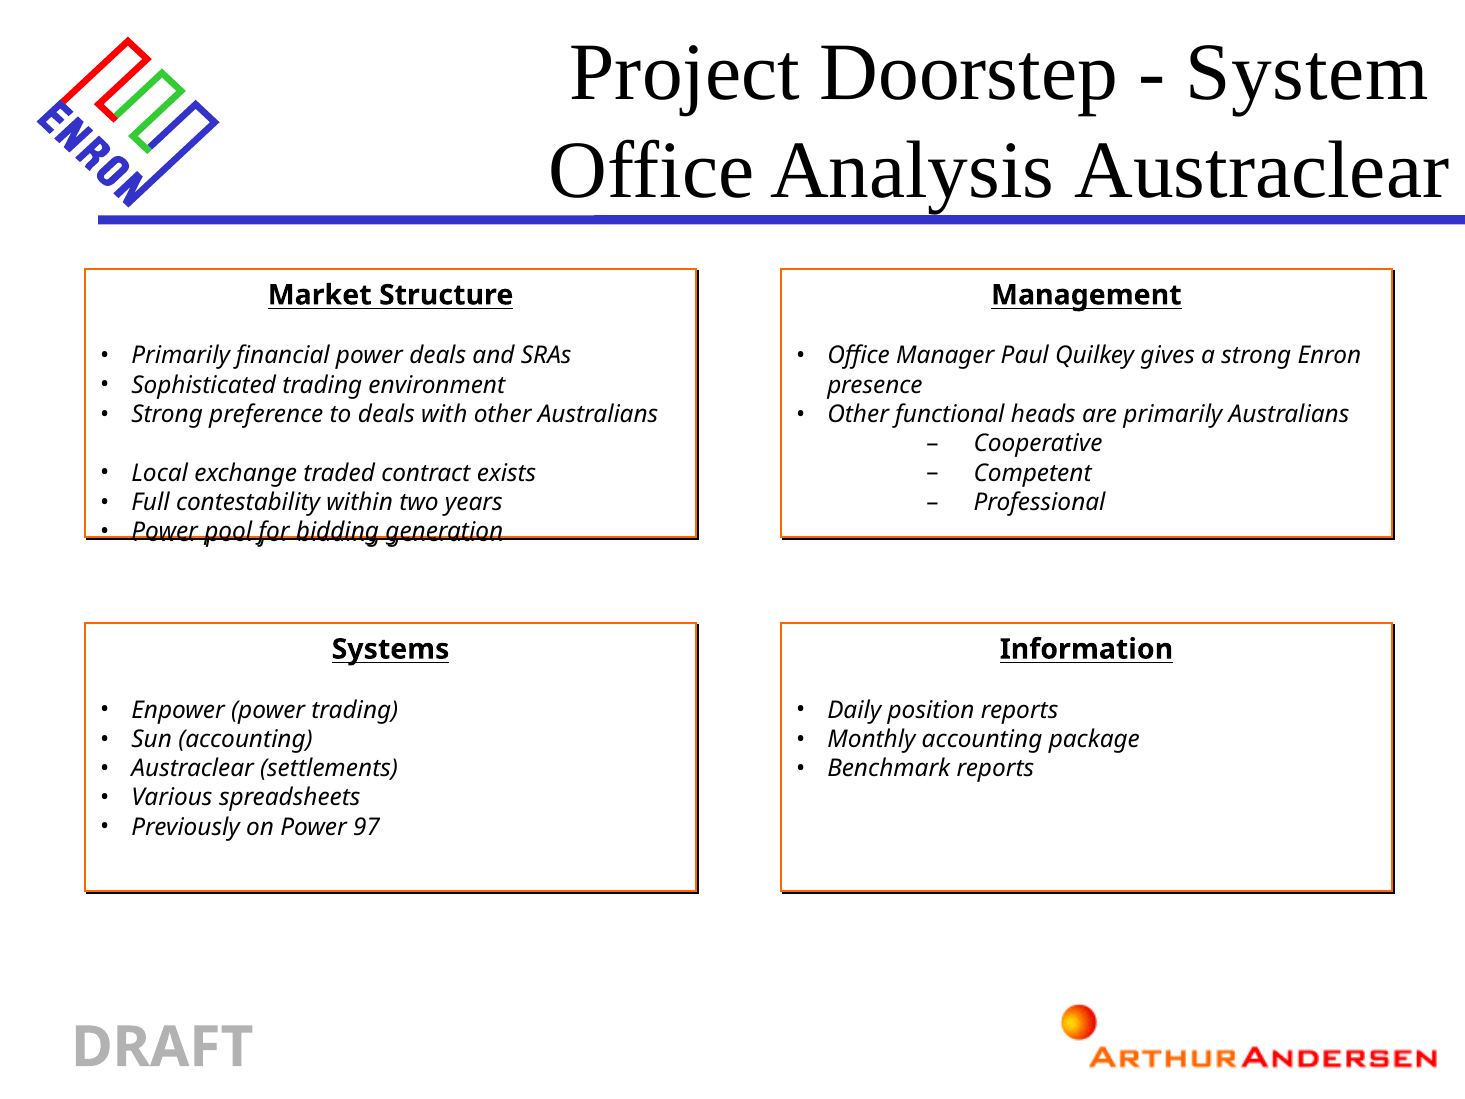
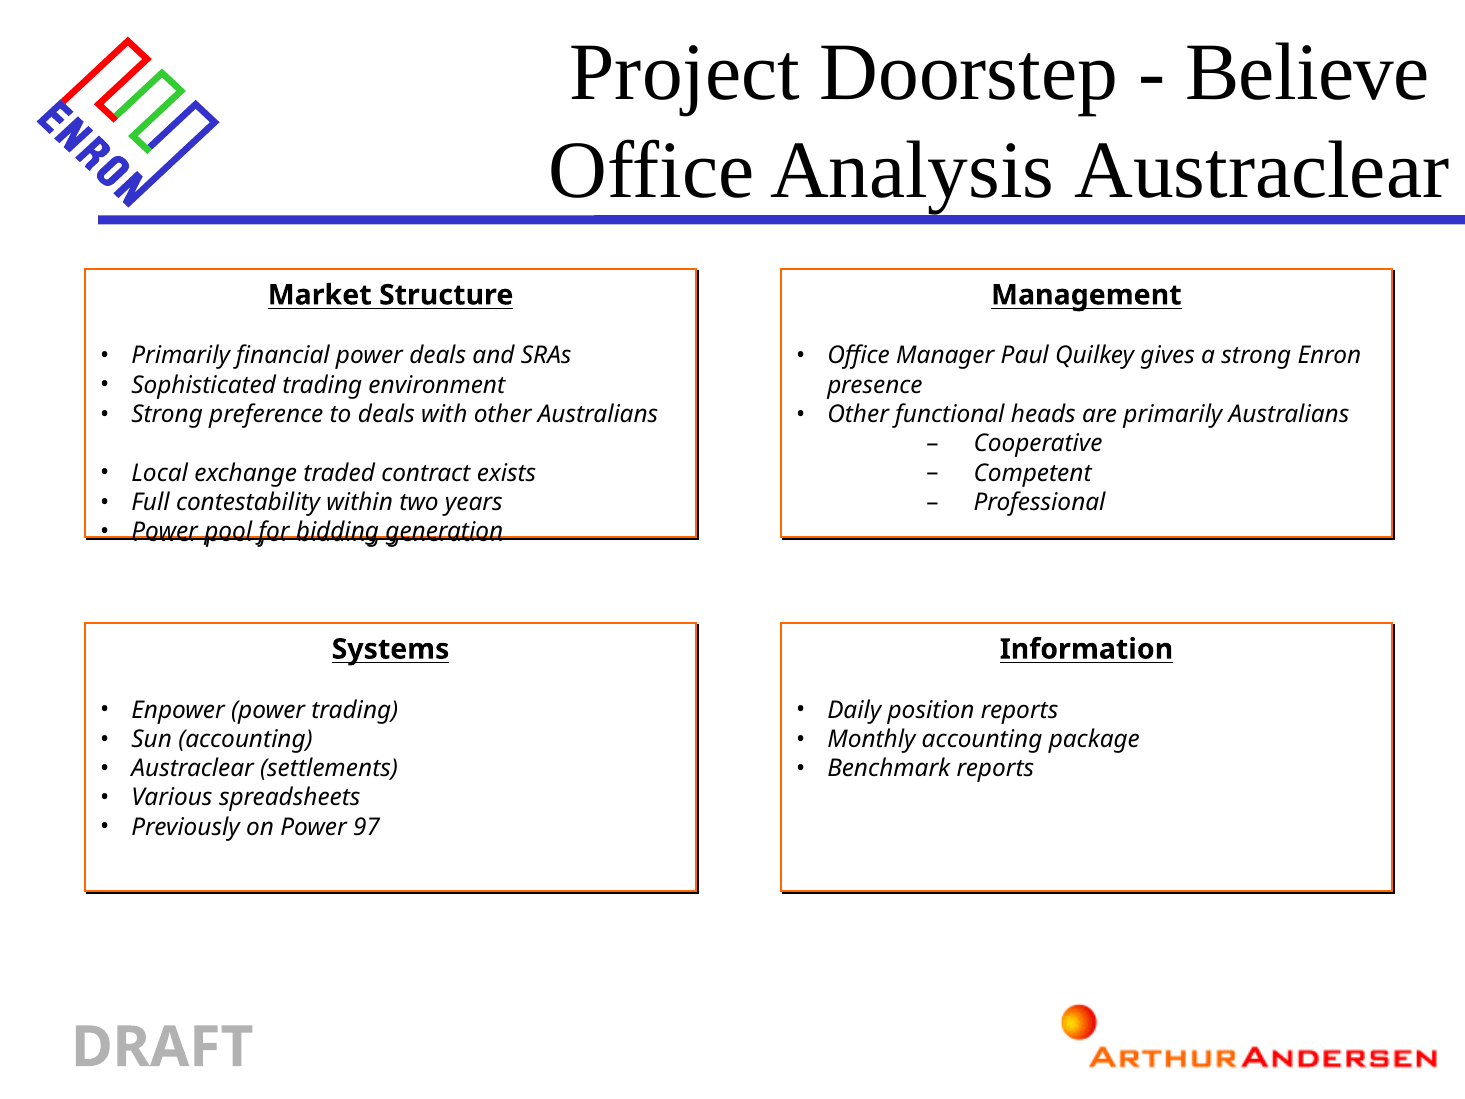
System: System -> Believe
